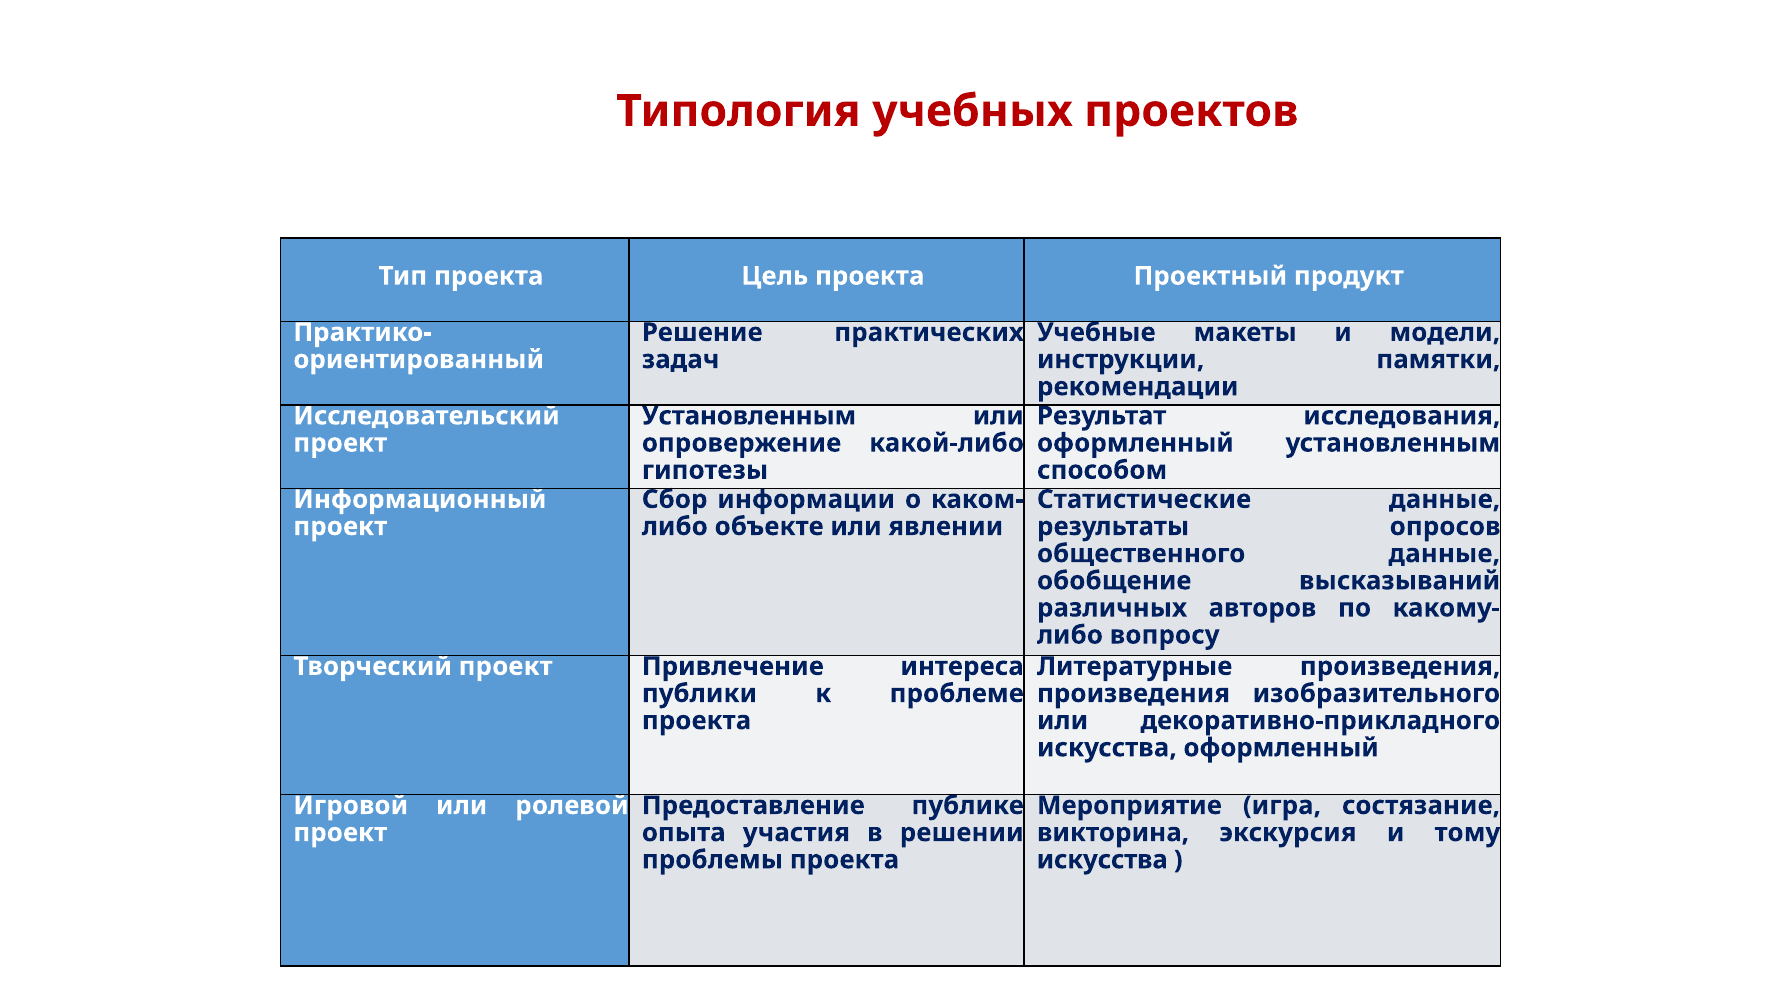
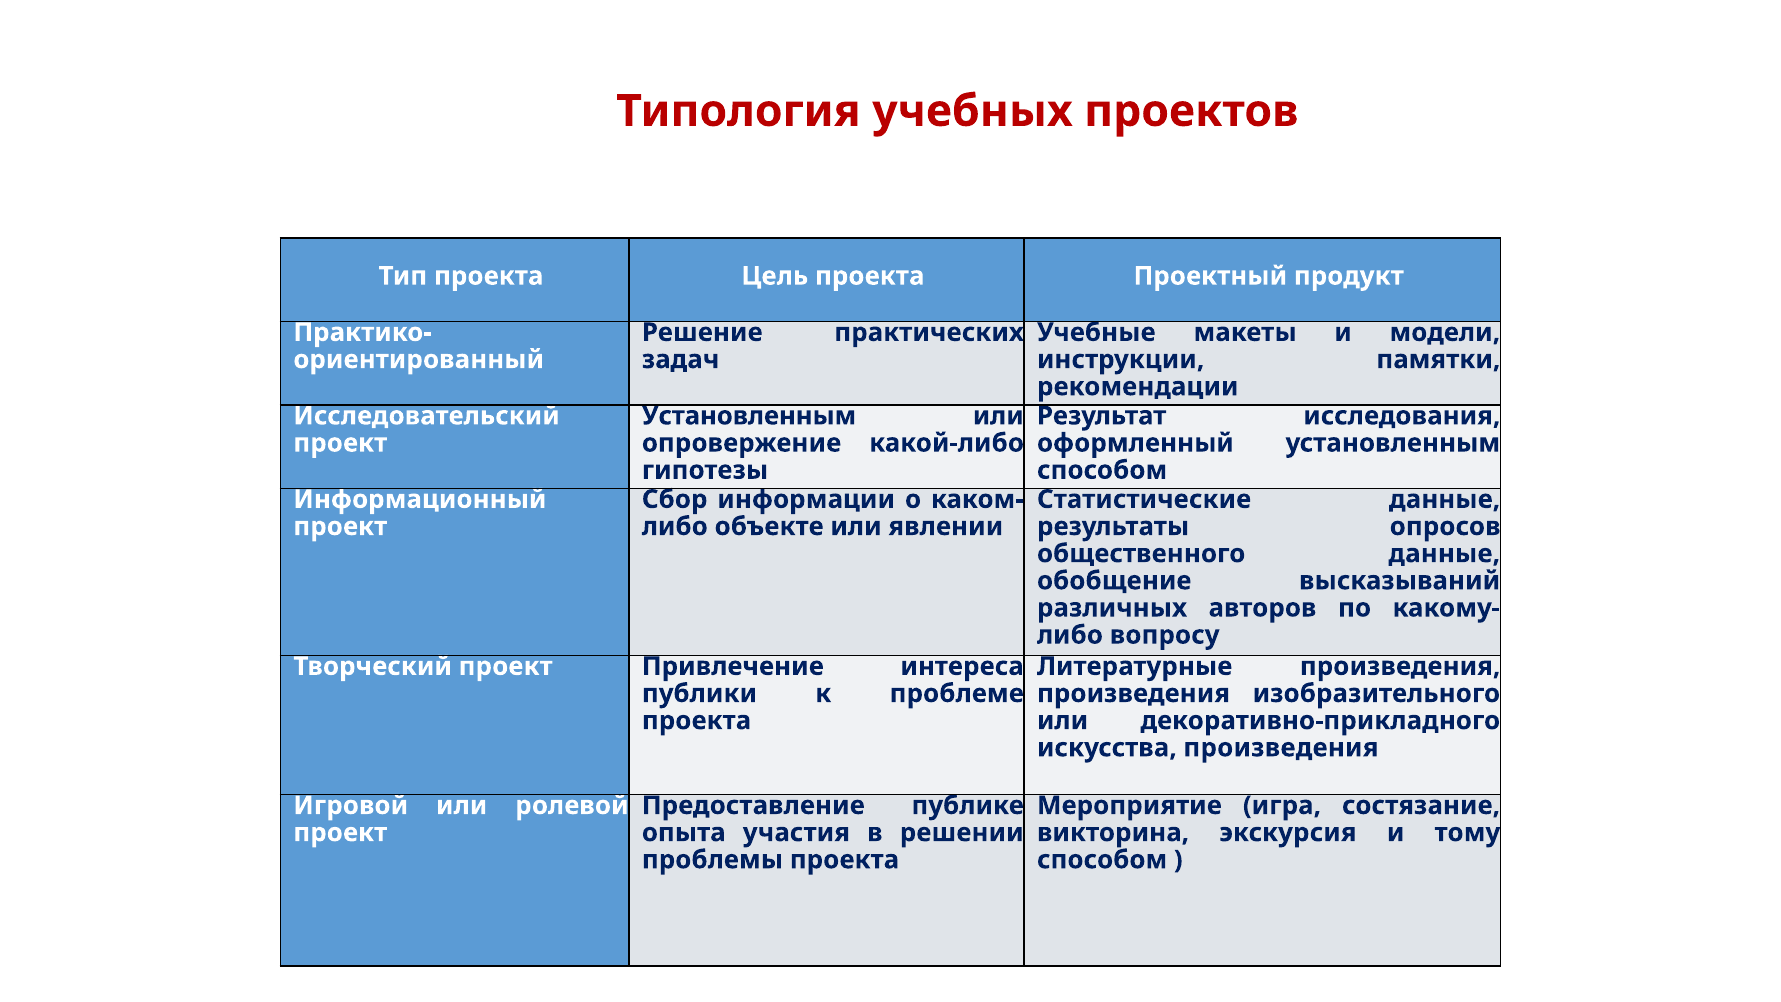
искусства оформленный: оформленный -> произведения
искусства at (1102, 860): искусства -> способом
